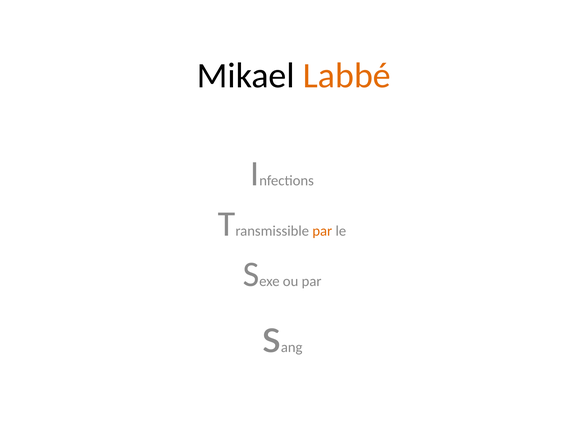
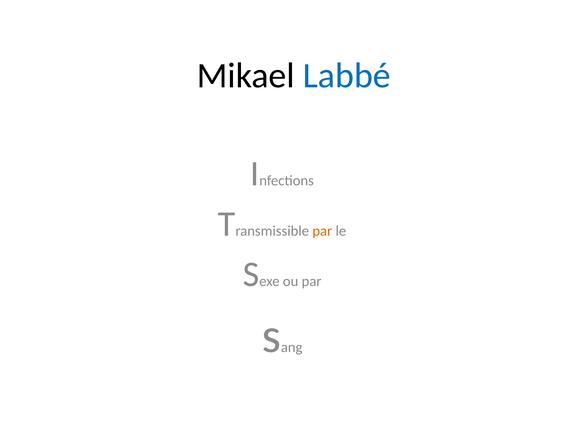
Labbé colour: orange -> blue
